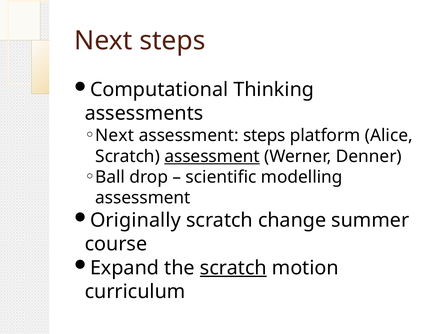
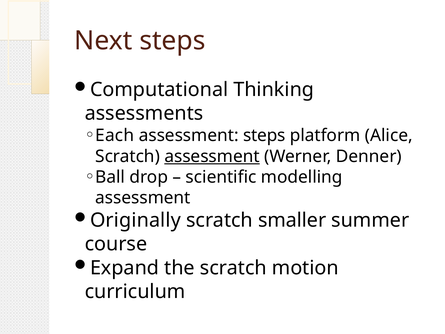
Next at (115, 135): Next -> Each
change: change -> smaller
scratch at (233, 268) underline: present -> none
